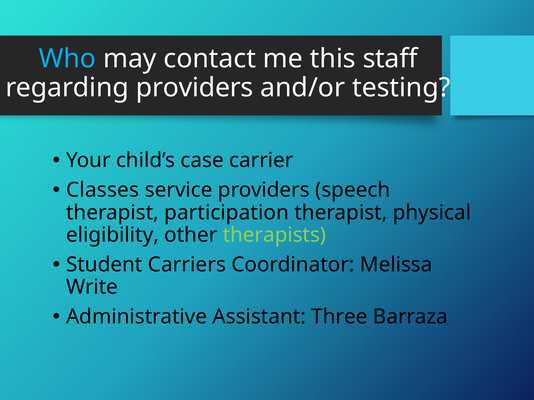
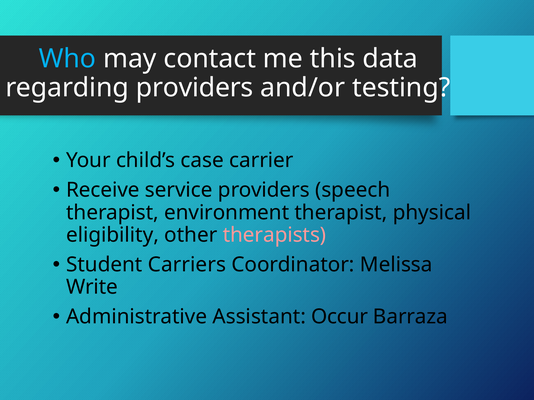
staff: staff -> data
Classes: Classes -> Receive
participation: participation -> environment
therapists colour: light green -> pink
Three: Three -> Occur
